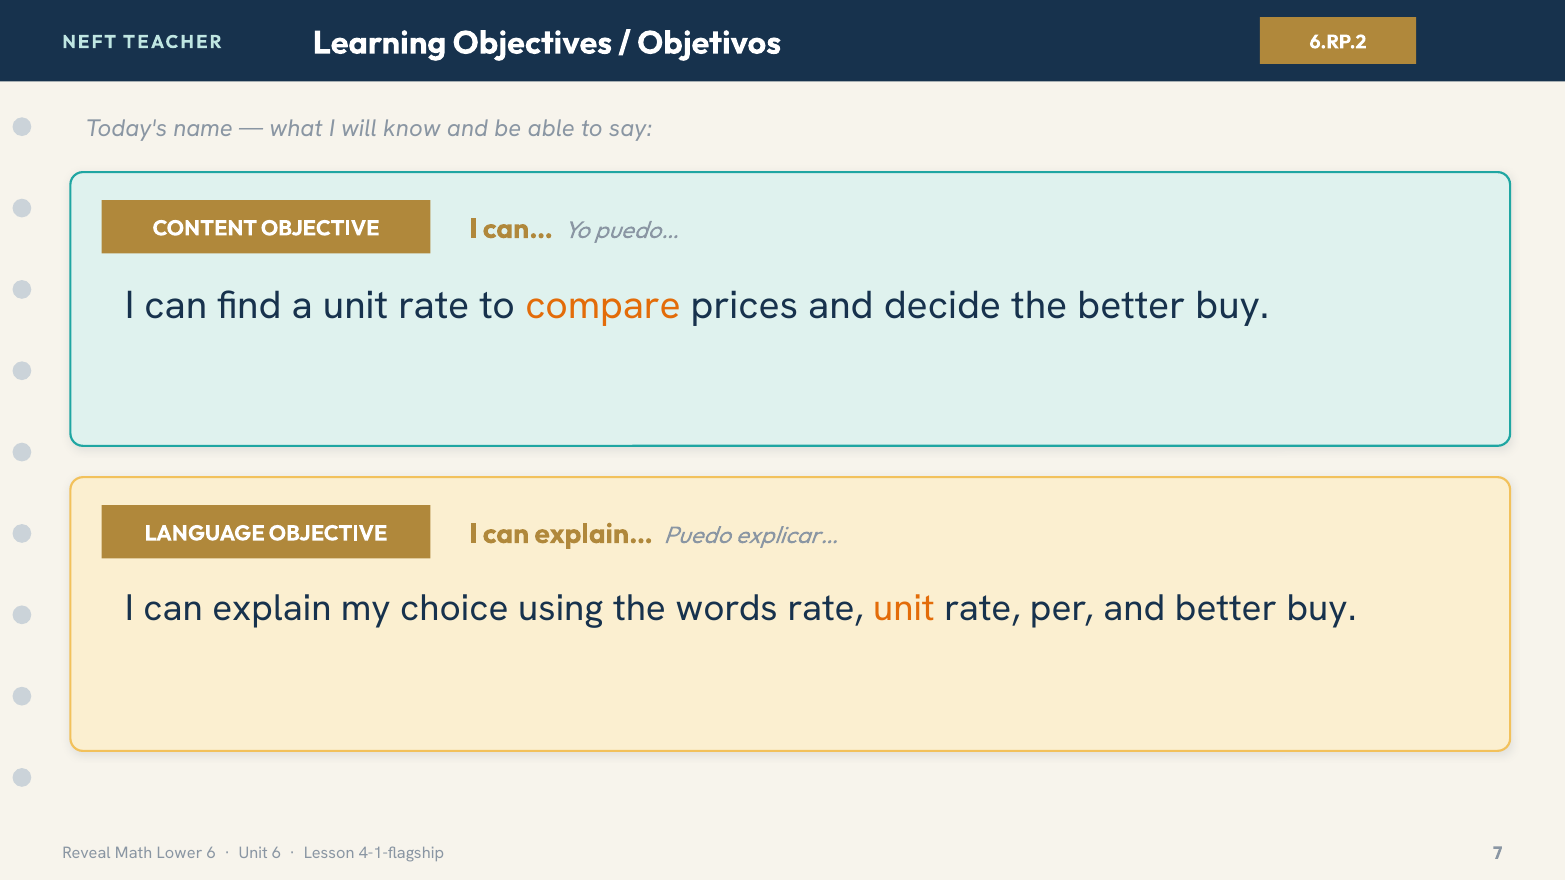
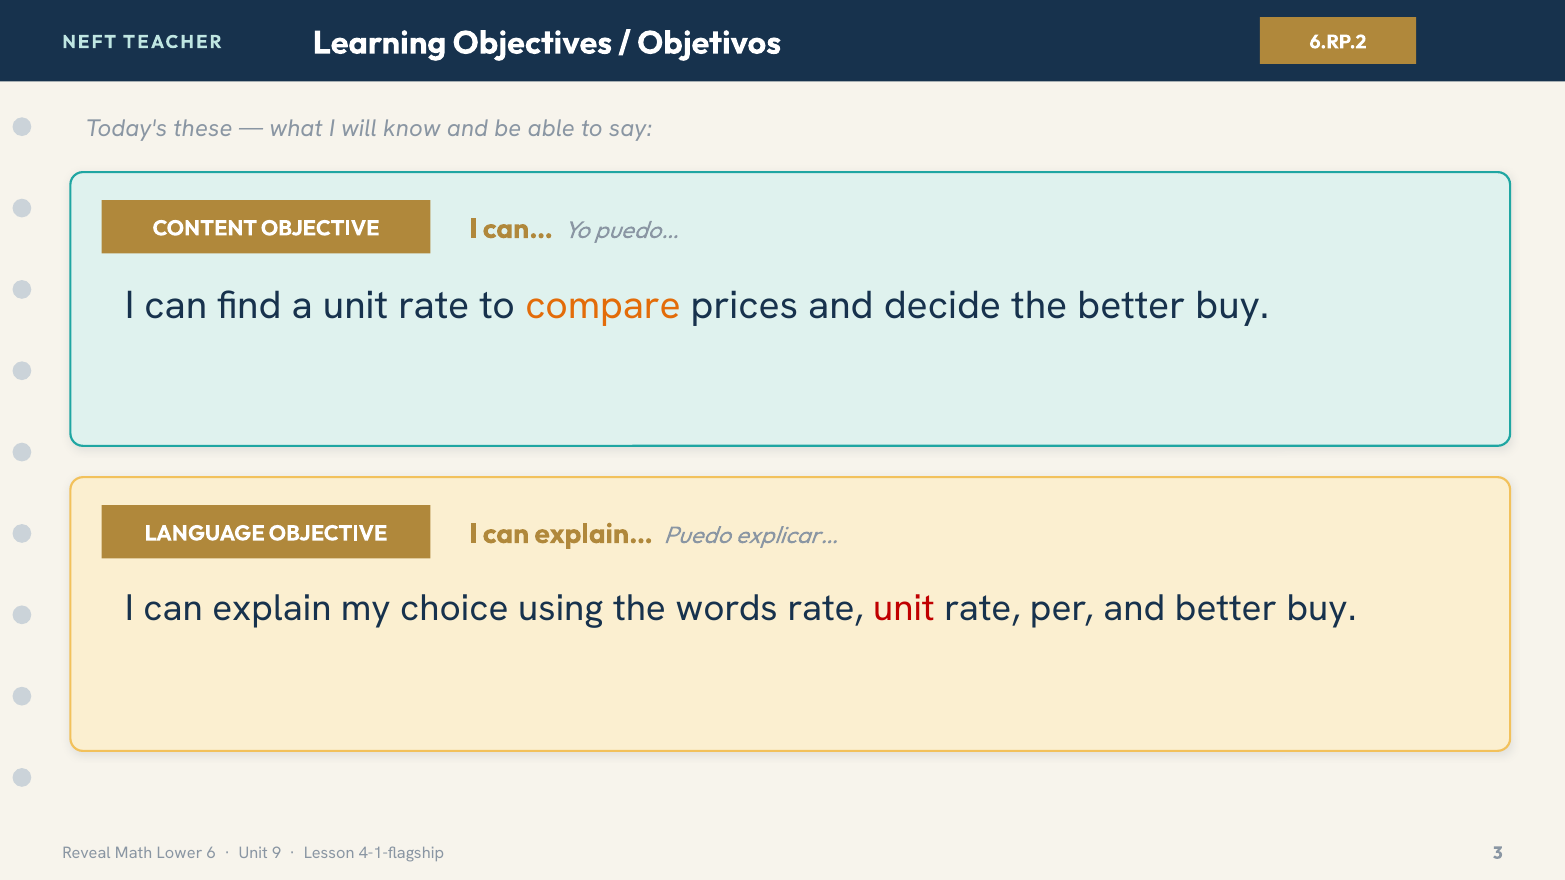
name: name -> these
unit at (904, 609) colour: orange -> red
Unit 6: 6 -> 9
7: 7 -> 3
